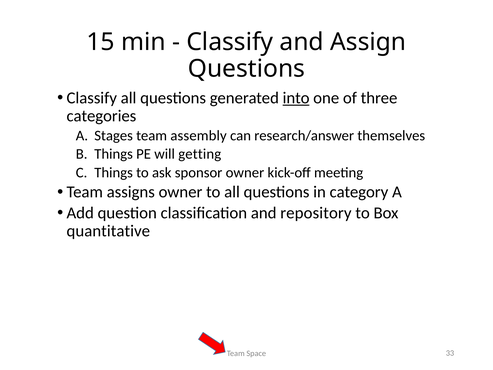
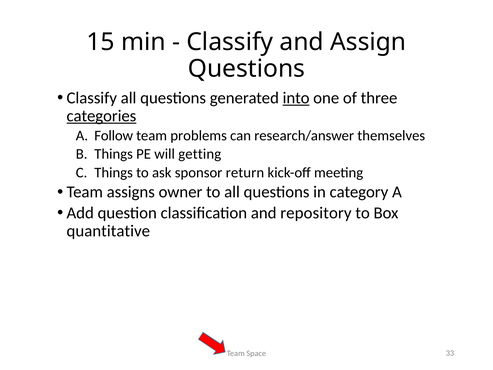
categories underline: none -> present
Stages: Stages -> Follow
assembly: assembly -> problems
sponsor owner: owner -> return
